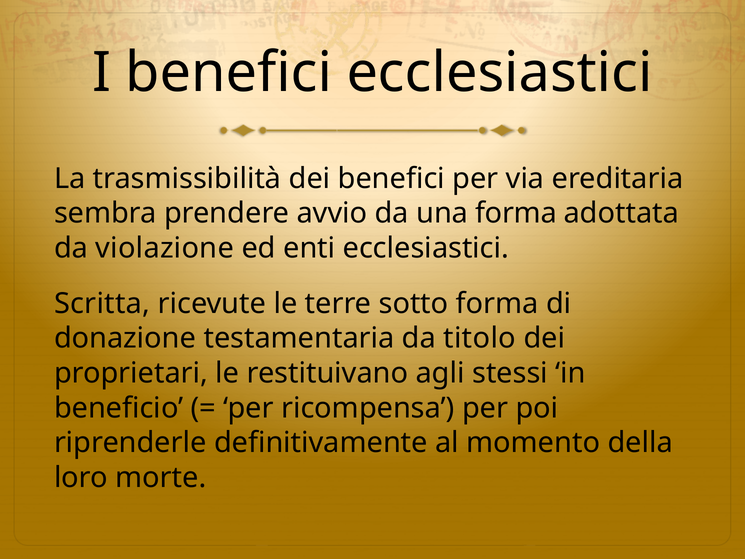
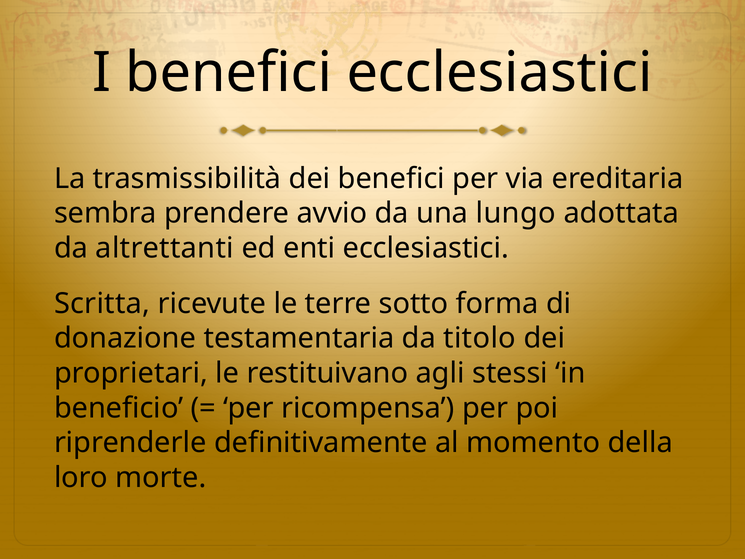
una forma: forma -> lungo
violazione: violazione -> altrettanti
